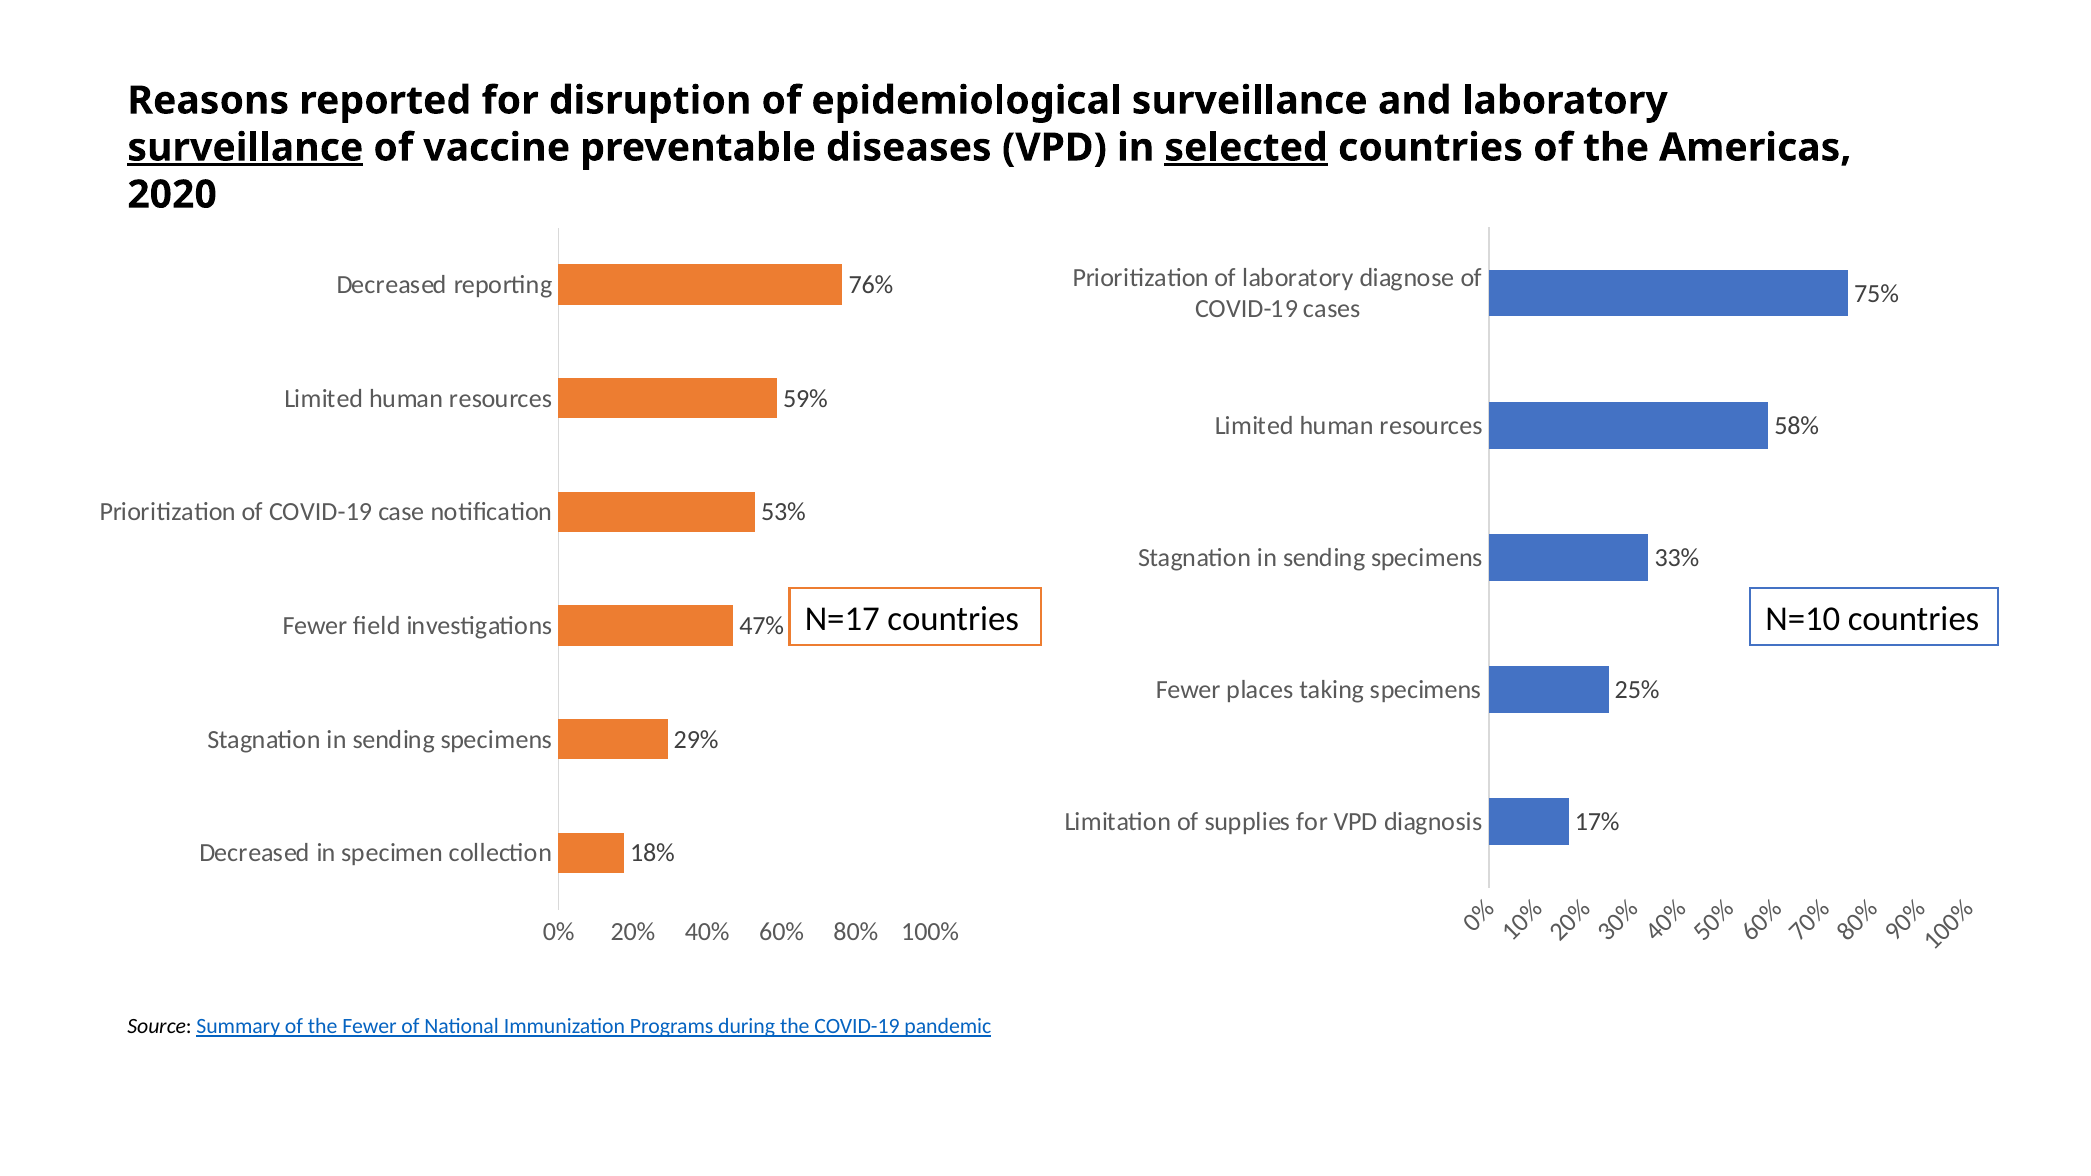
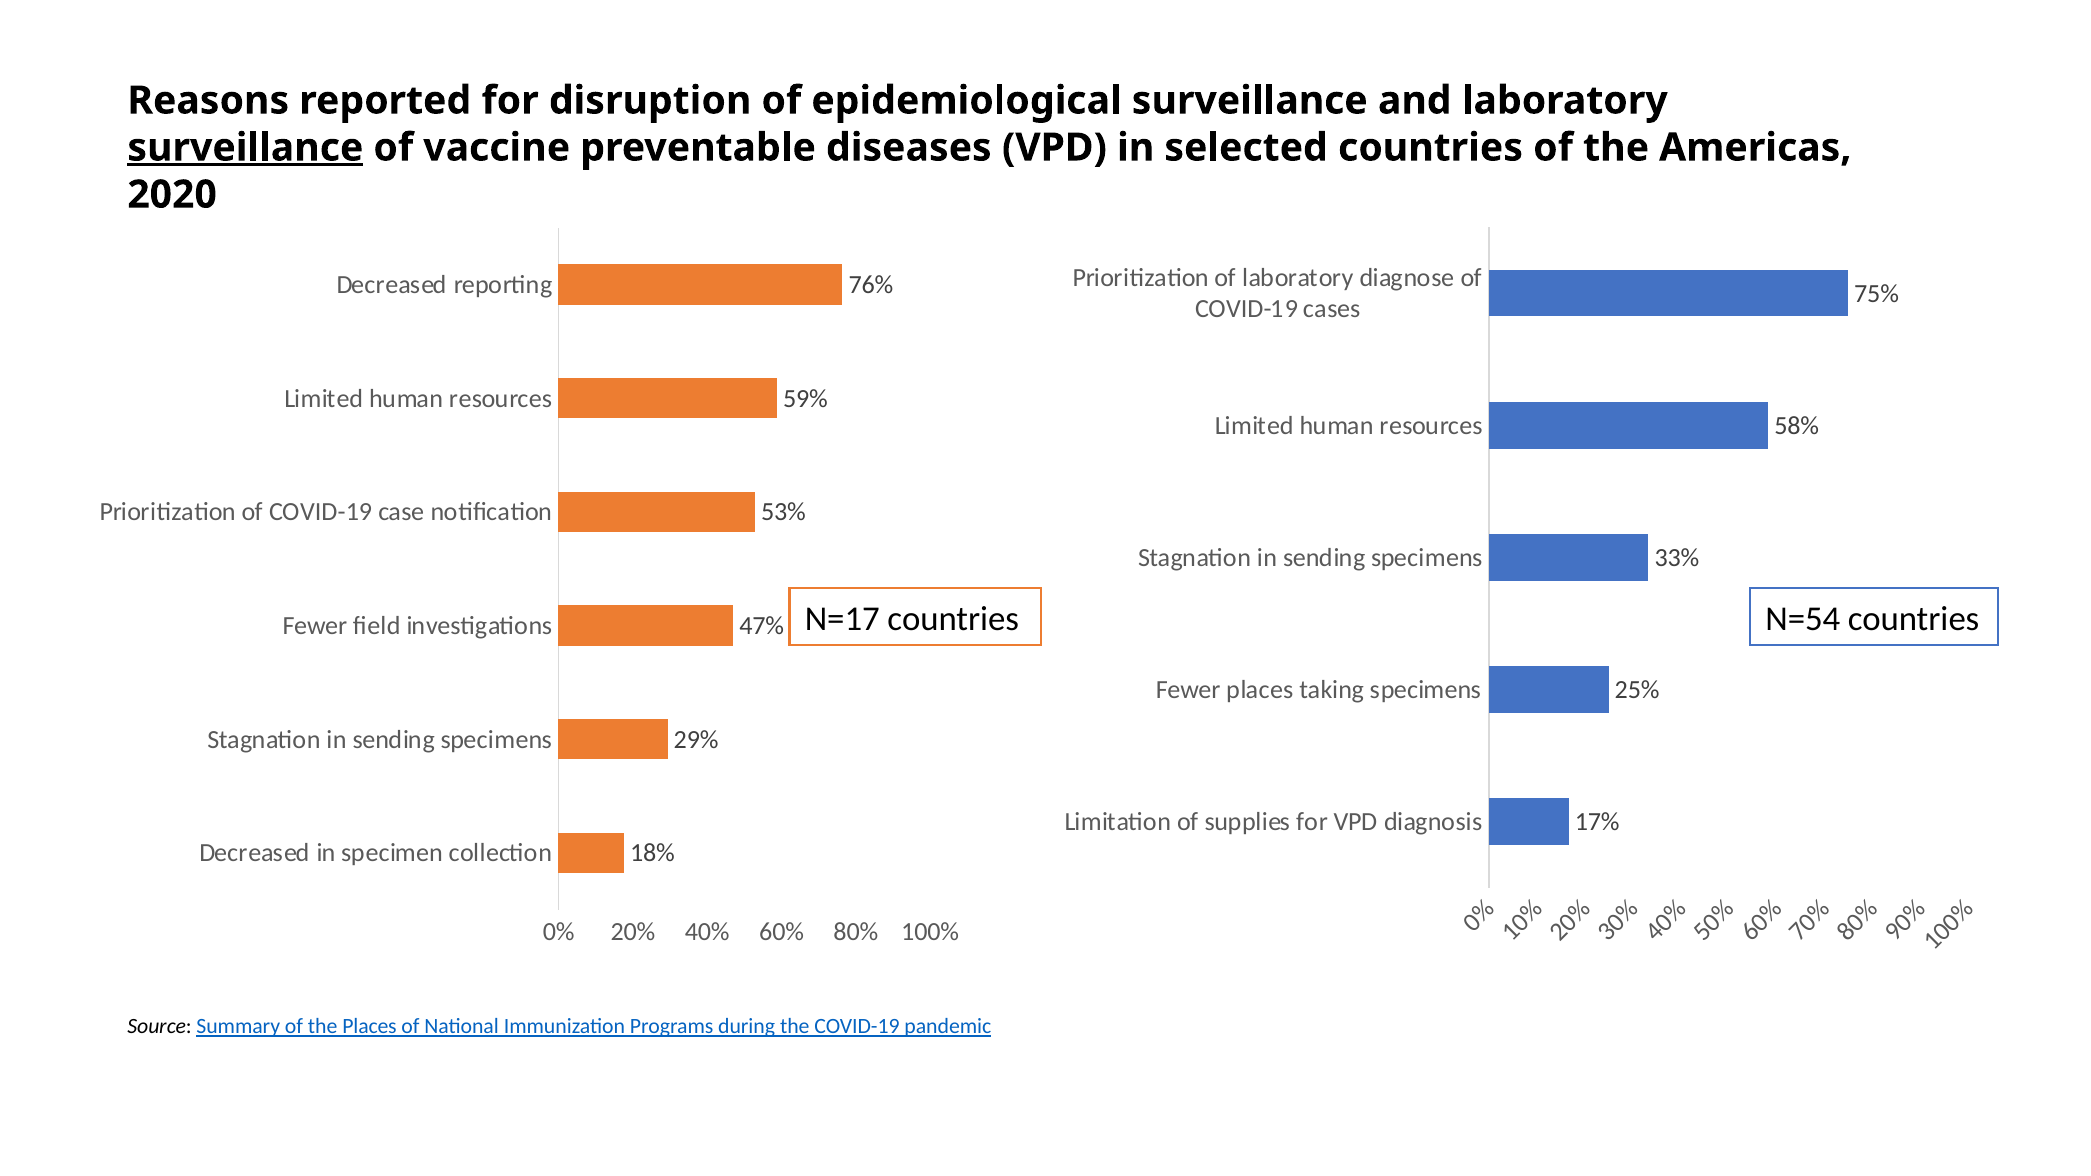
selected underline: present -> none
N=10: N=10 -> N=54
the Fewer: Fewer -> Places
